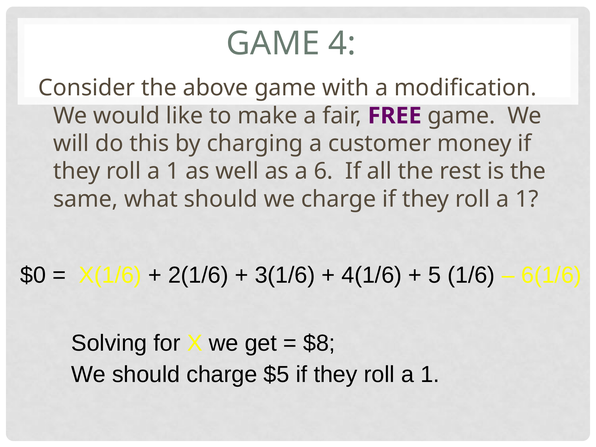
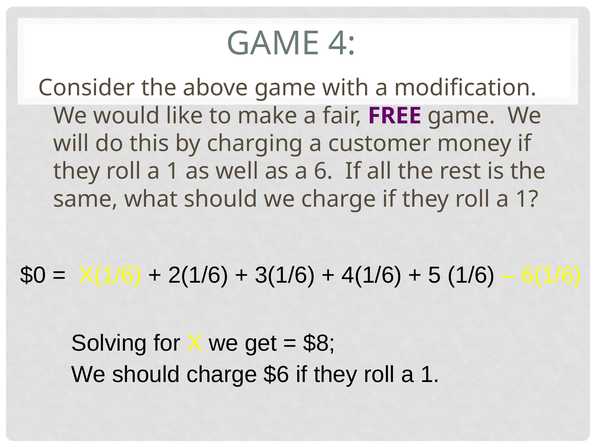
$5: $5 -> $6
